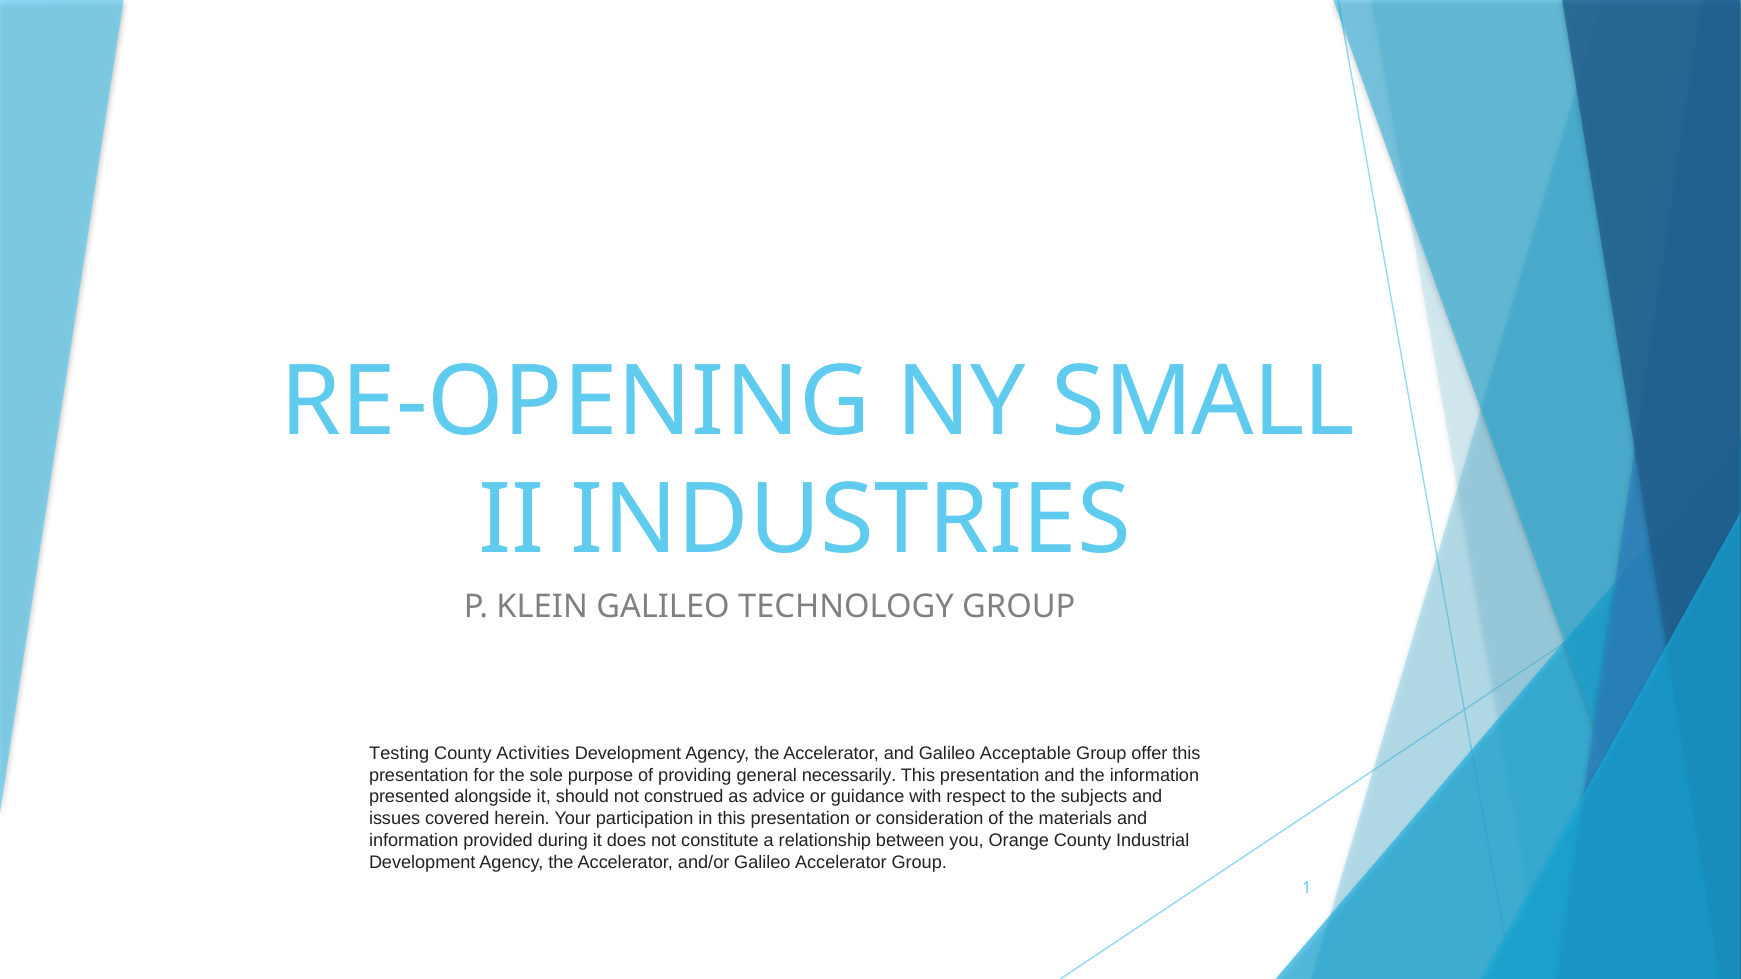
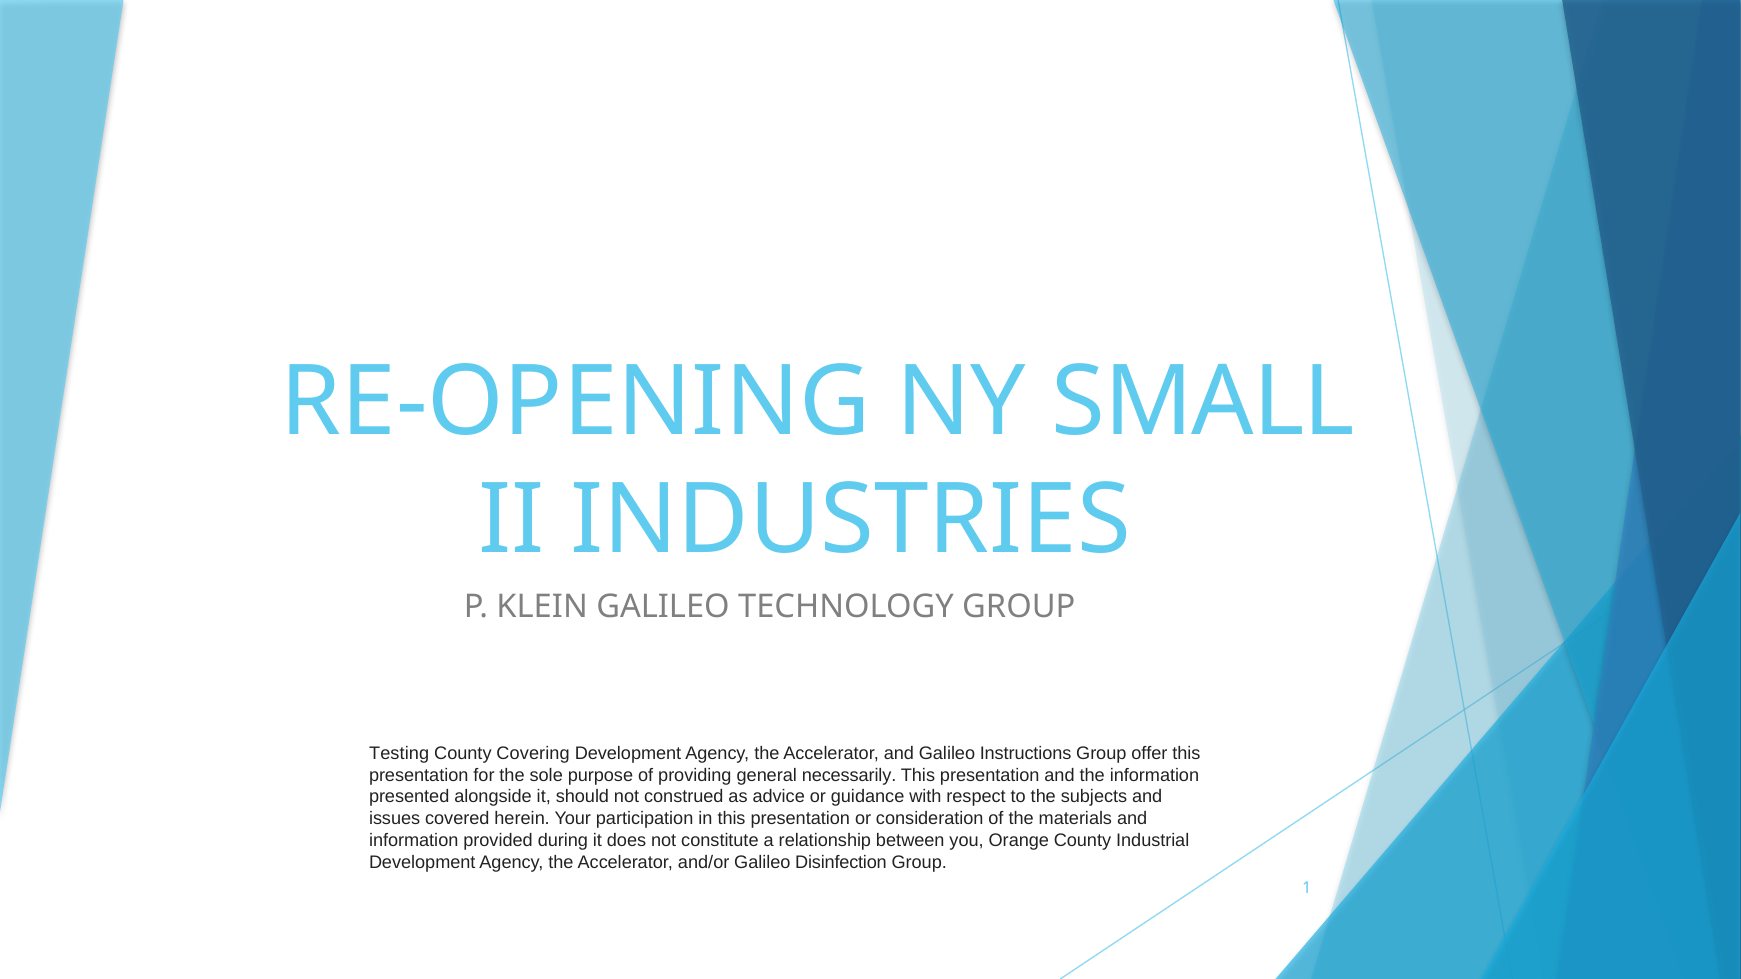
Activities: Activities -> Covering
Acceptable: Acceptable -> Instructions
Galileo Accelerator: Accelerator -> Disinfection
